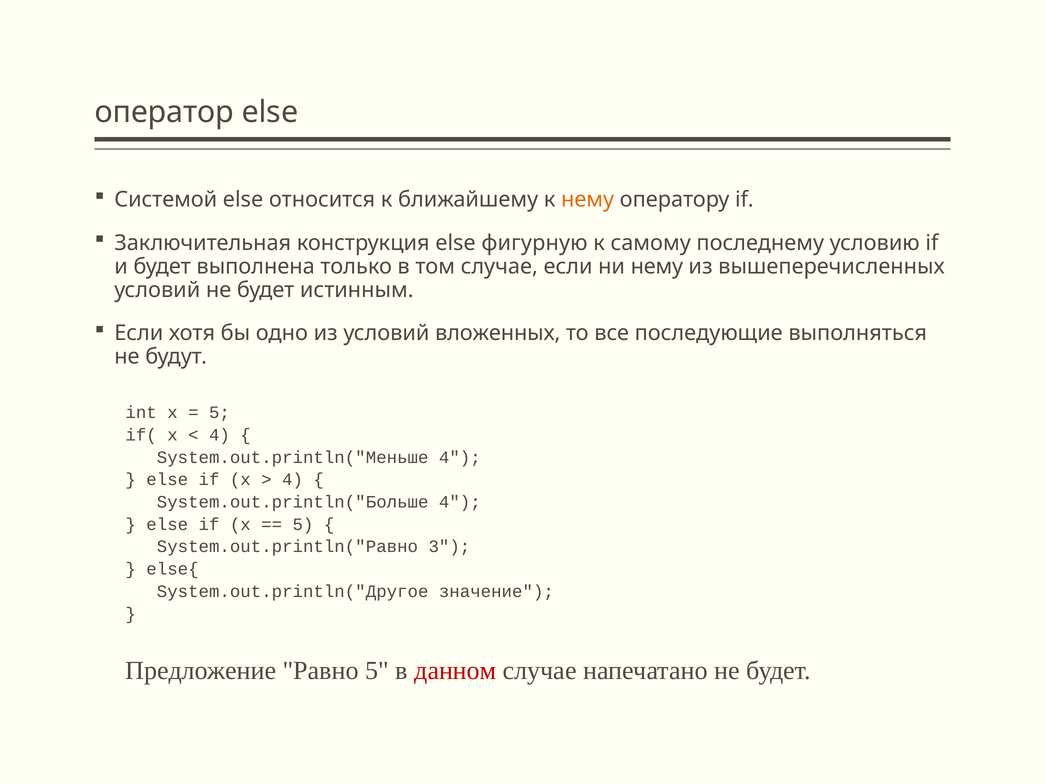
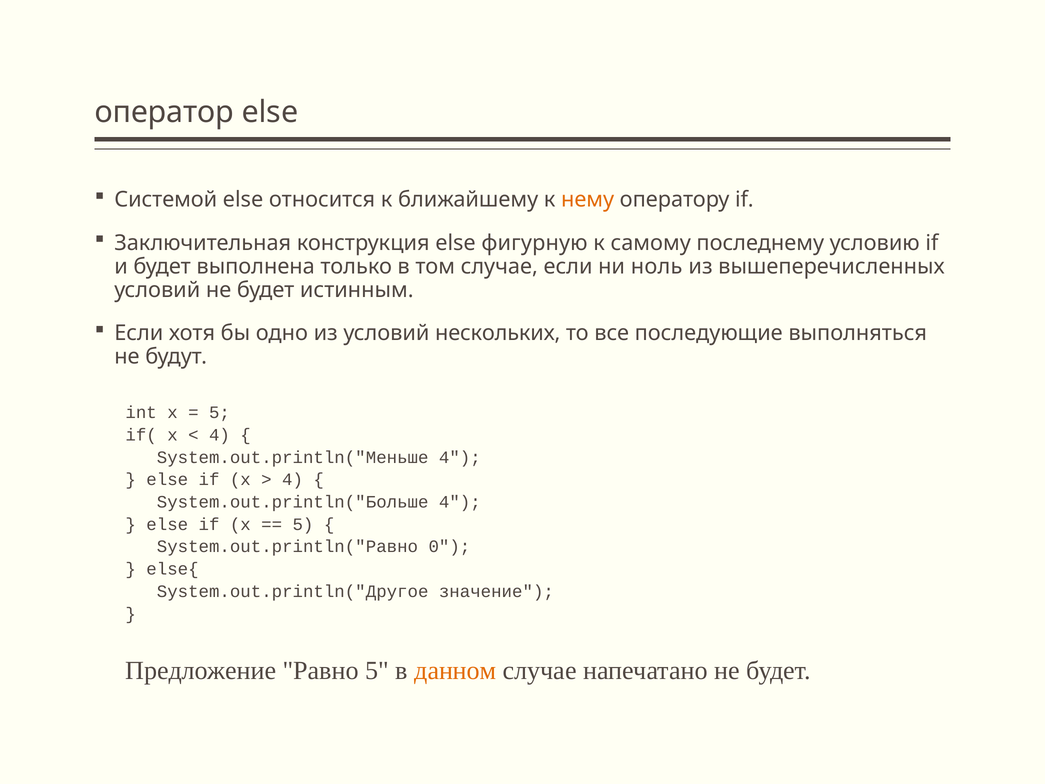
ни нему: нему -> ноль
вложенных: вложенных -> нескольких
3: 3 -> 0
данном colour: red -> orange
